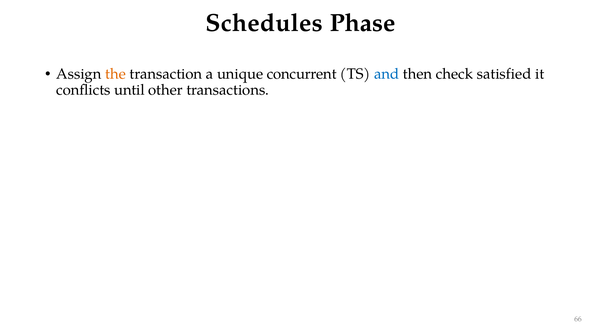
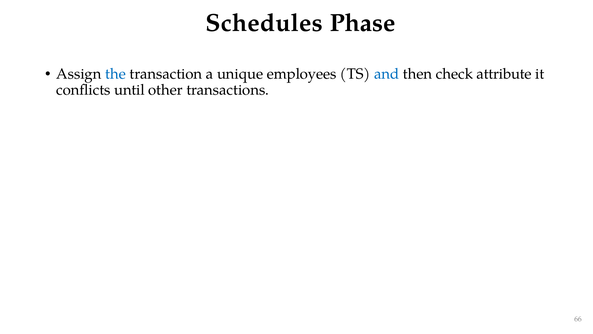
the colour: orange -> blue
concurrent: concurrent -> employees
satisfied: satisfied -> attribute
